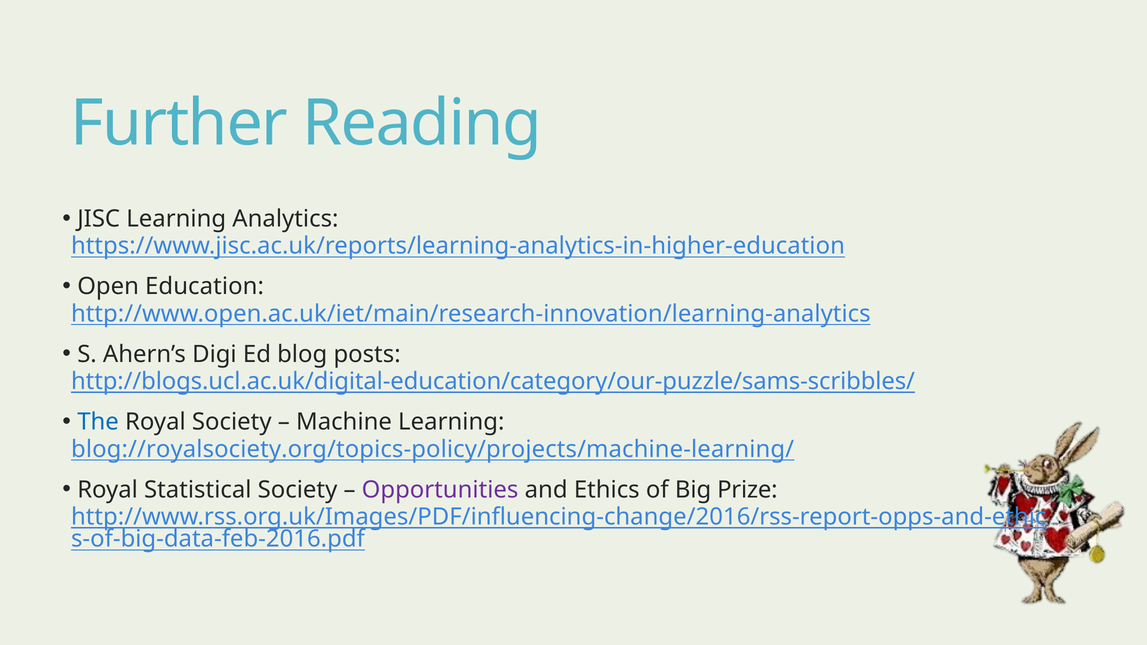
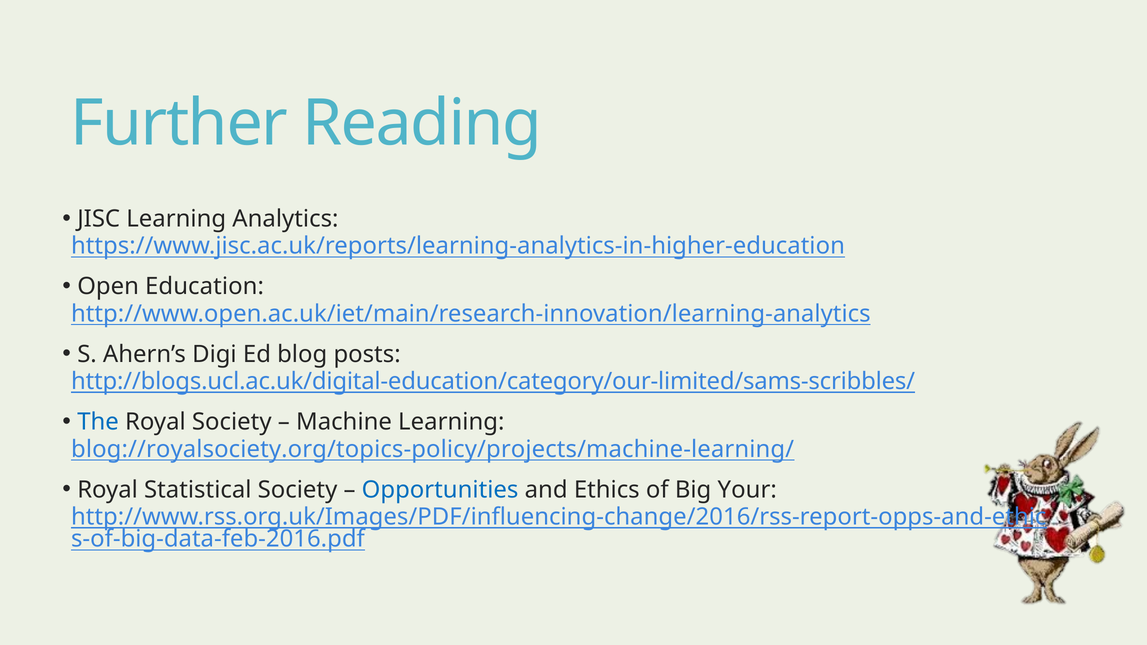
http://blogs.ucl.ac.uk/digital-education/category/our-puzzle/sams-scribbles/: http://blogs.ucl.ac.uk/digital-education/category/our-puzzle/sams-scribbles/ -> http://blogs.ucl.ac.uk/digital-education/category/our-limited/sams-scribbles/
Opportunities colour: purple -> blue
Prize: Prize -> Your
